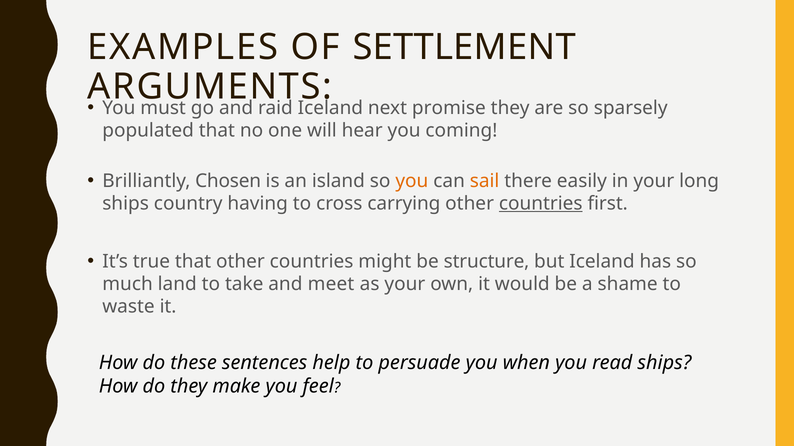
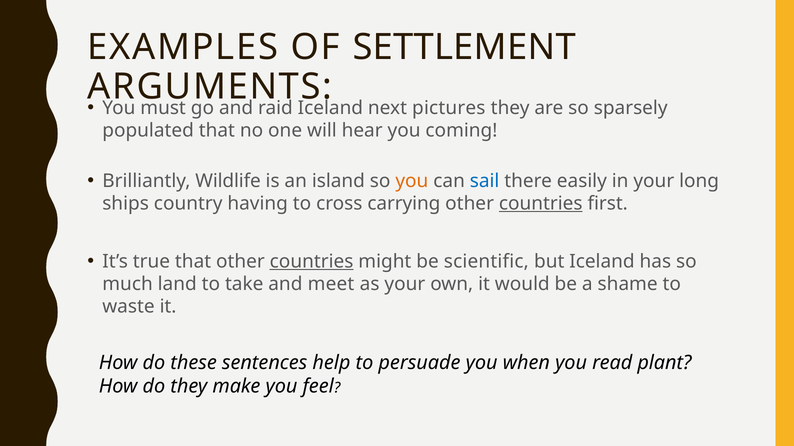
promise: promise -> pictures
Chosen: Chosen -> Wildlife
sail colour: orange -> blue
countries at (312, 262) underline: none -> present
structure: structure -> scientific
read ships: ships -> plant
